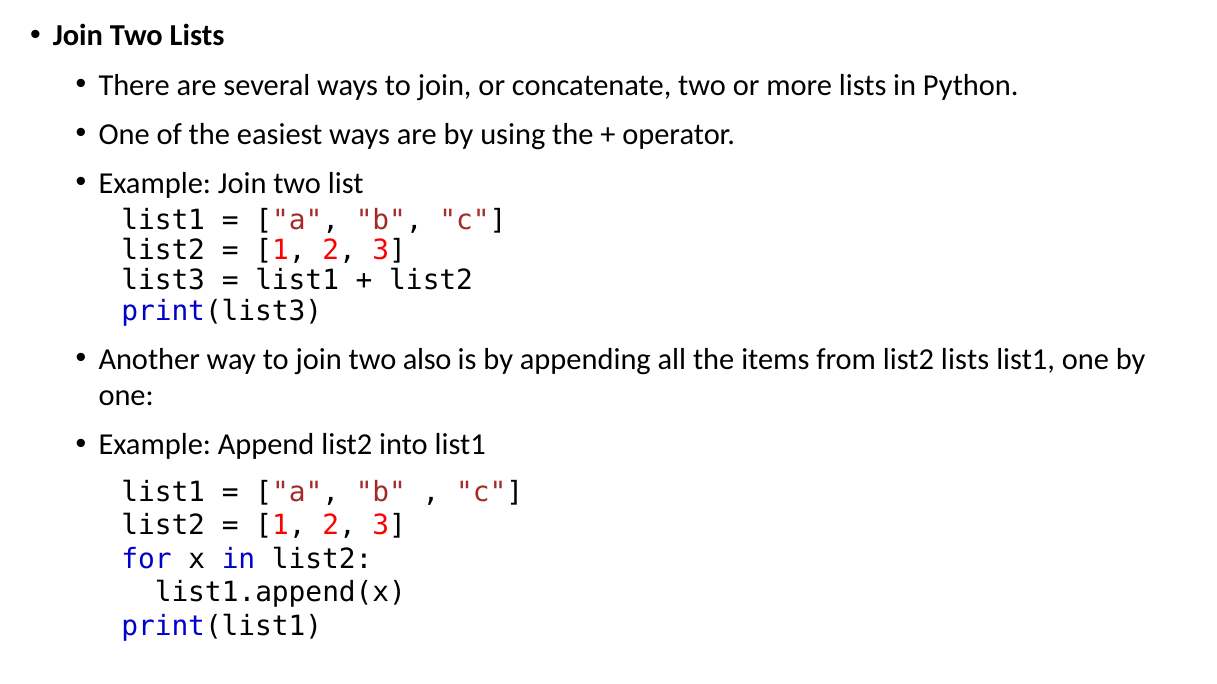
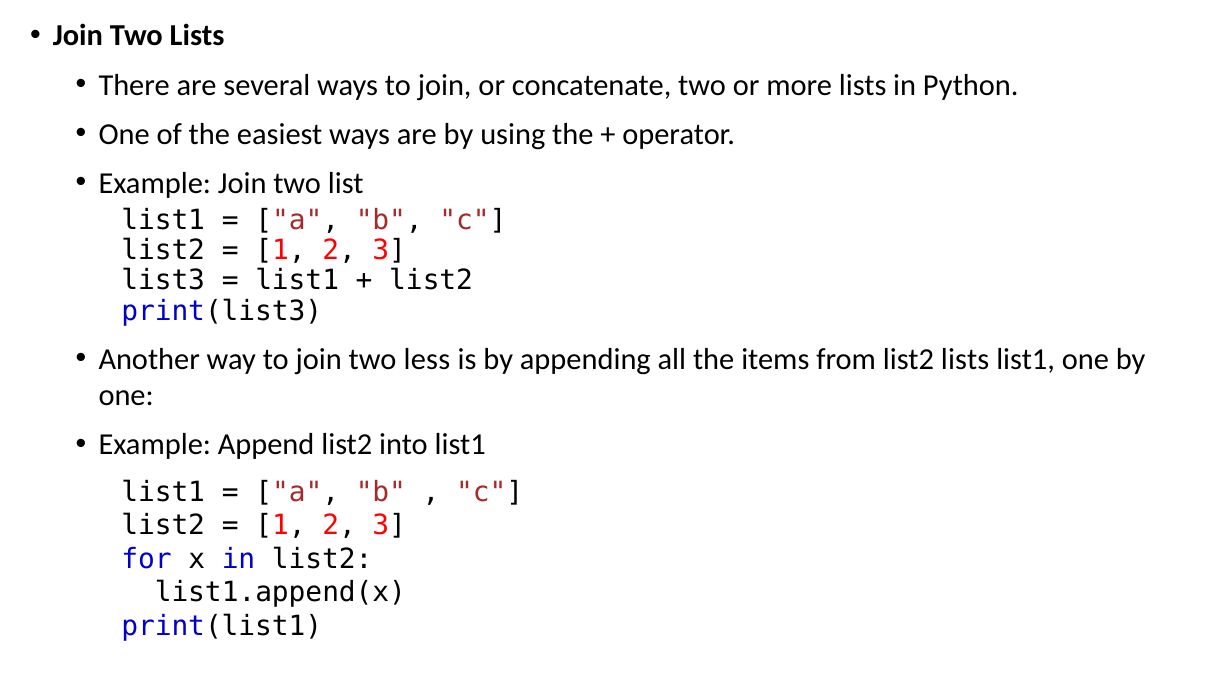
also: also -> less
